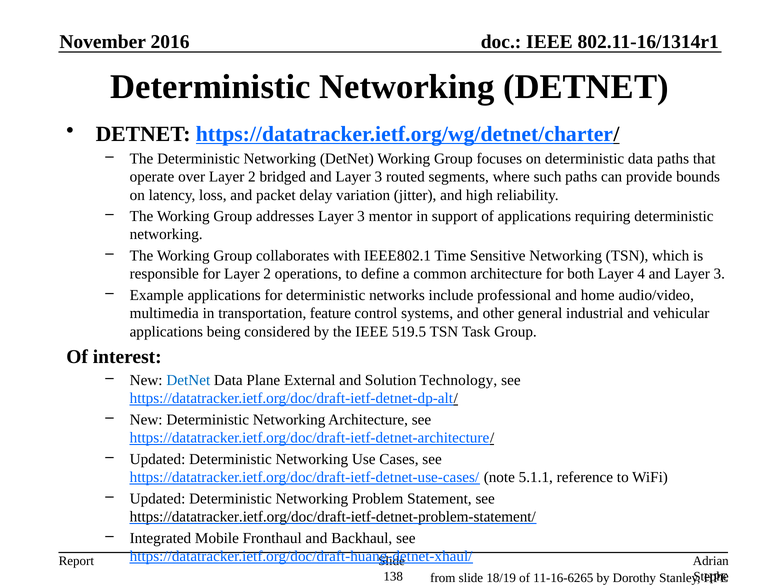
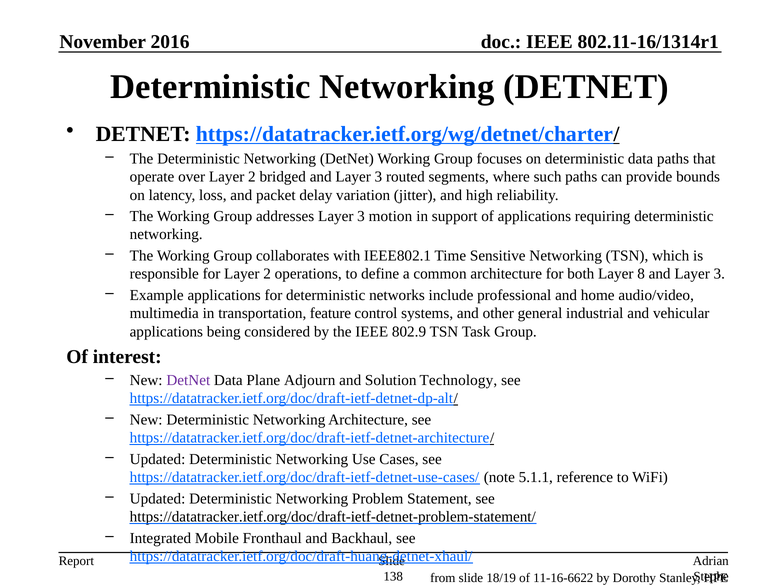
mentor: mentor -> motion
4: 4 -> 8
519.5: 519.5 -> 802.9
DetNet at (188, 380) colour: blue -> purple
External: External -> Adjourn
11-16-6265: 11-16-6265 -> 11-16-6622
